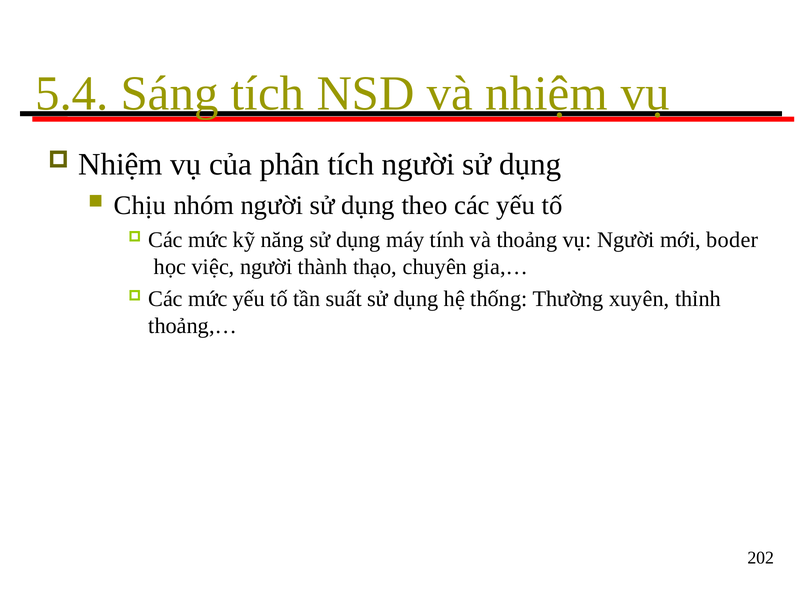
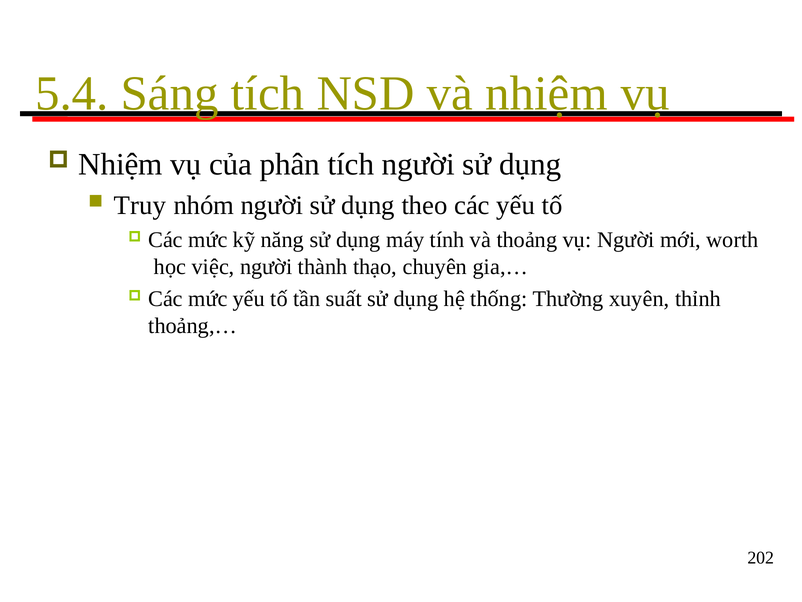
Chịu: Chịu -> Truy
boder: boder -> worth
